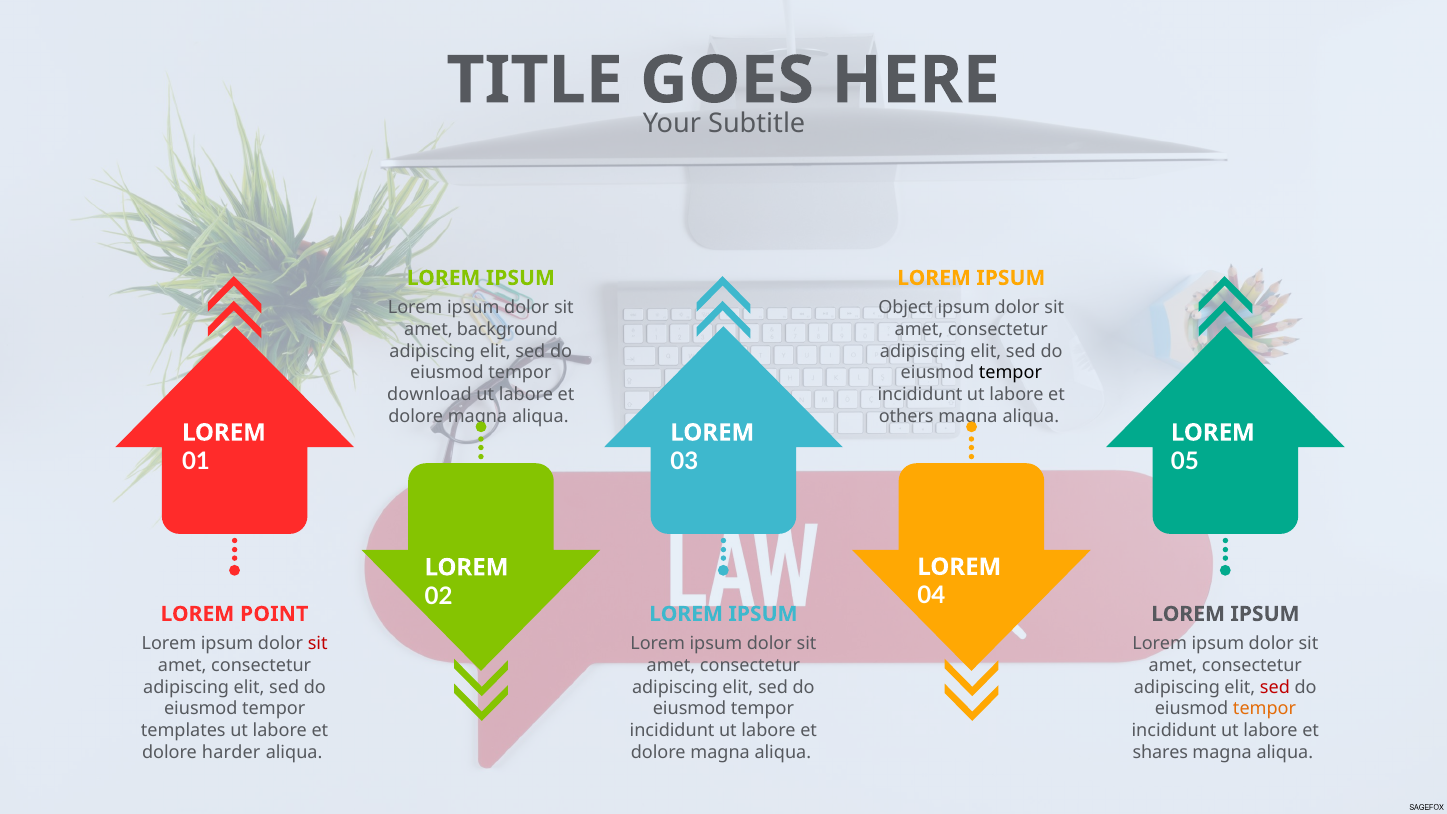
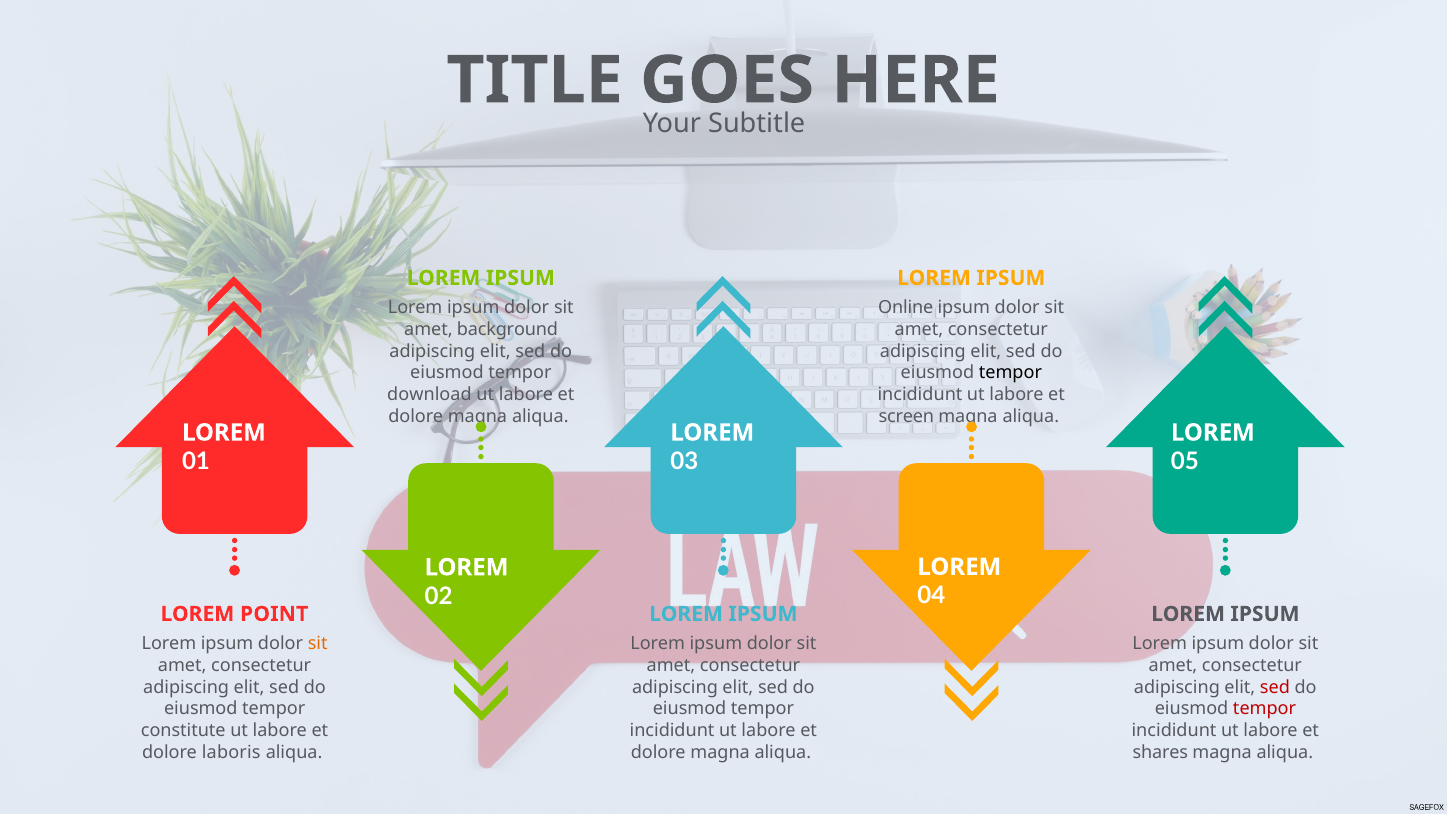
Object: Object -> Online
others: others -> screen
sit at (318, 644) colour: red -> orange
tempor at (1265, 709) colour: orange -> red
templates: templates -> constitute
harder: harder -> laboris
